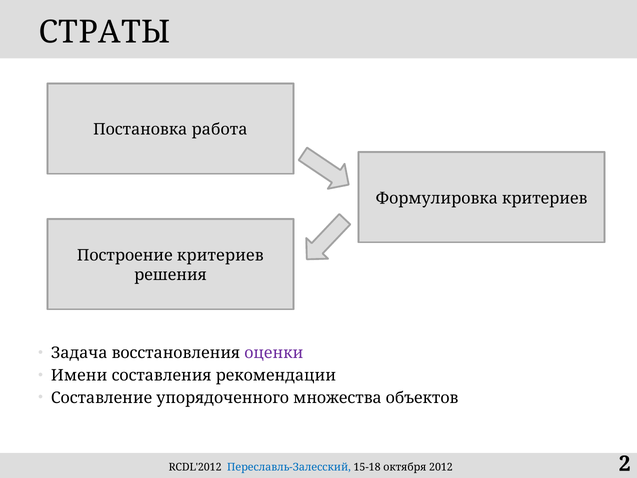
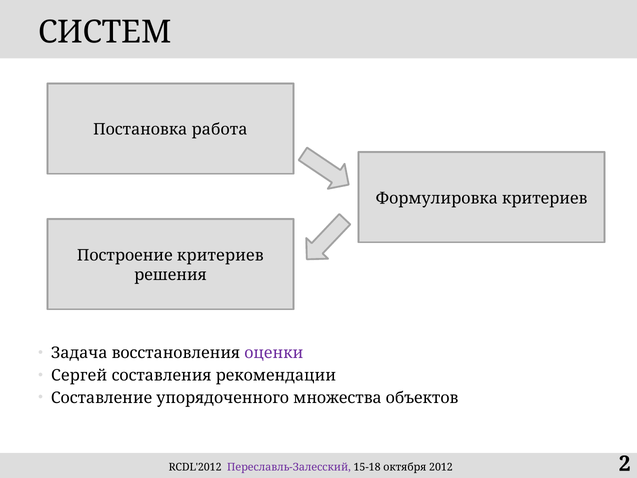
СТРАТЫ: СТРАТЫ -> СИСТЕМ
Имени: Имени -> Сергей
Переславль-Залесский colour: blue -> purple
